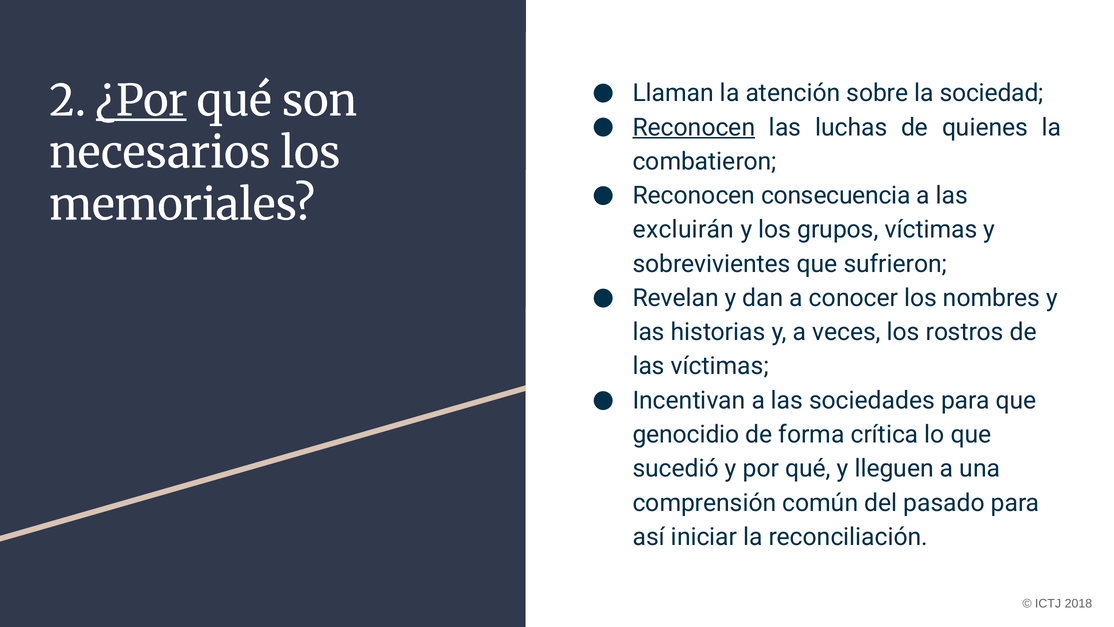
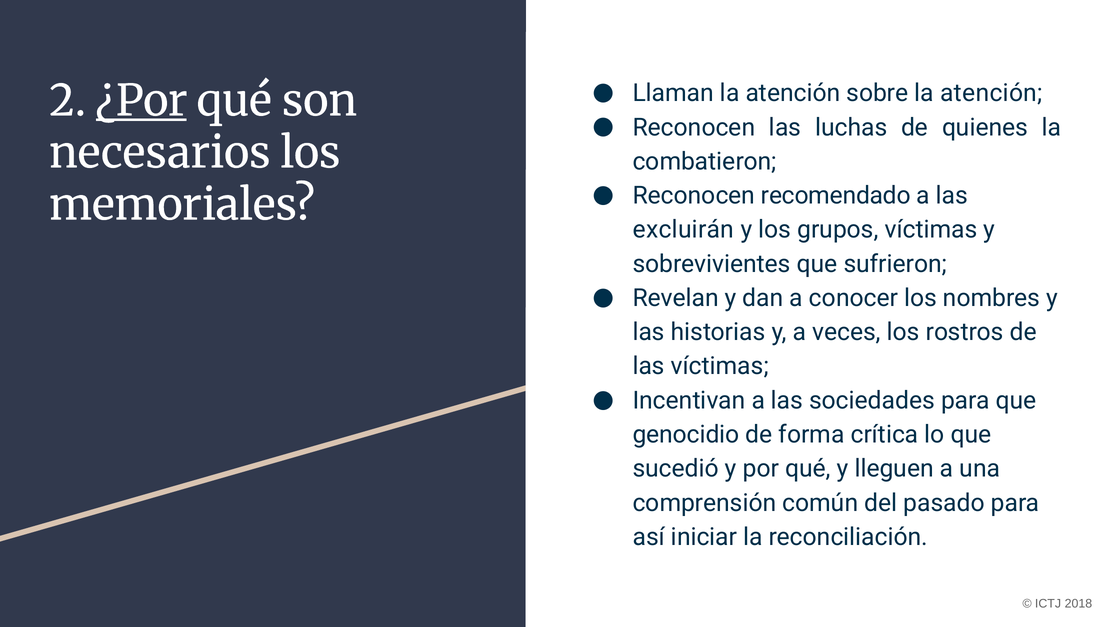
sobre la sociedad: sociedad -> atención
Reconocen at (694, 127) underline: present -> none
consecuencia: consecuencia -> recomendado
